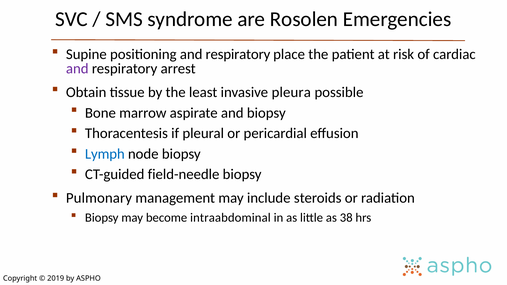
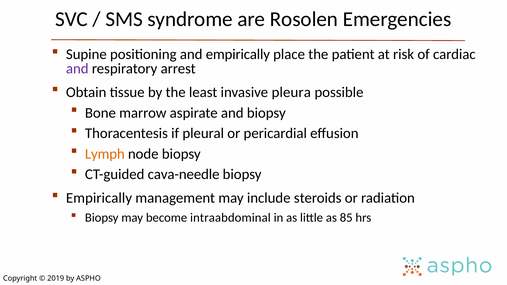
positioning and respiratory: respiratory -> empirically
Lymph colour: blue -> orange
field-needle: field-needle -> cava-needle
Pulmonary at (99, 198): Pulmonary -> Empirically
38: 38 -> 85
